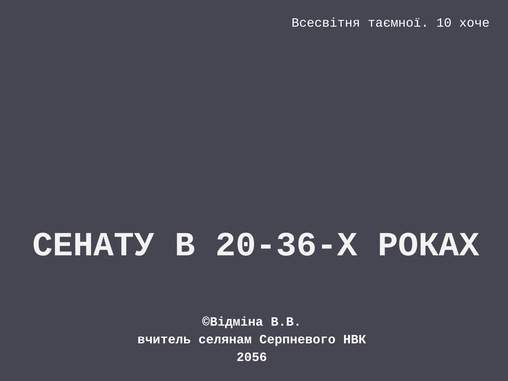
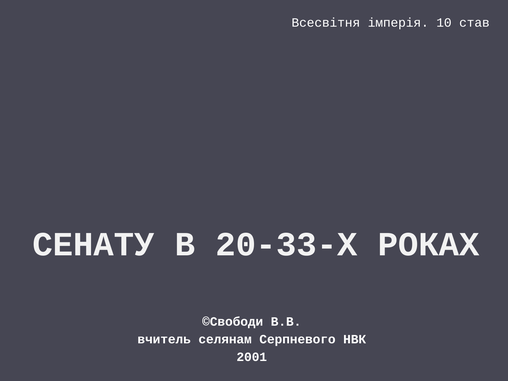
таємної: таємної -> імперія
хоче: хоче -> став
20-36-Х: 20-36-Х -> 20-33-Х
©Відміна: ©Відміна -> ©Свободи
2056: 2056 -> 2001
